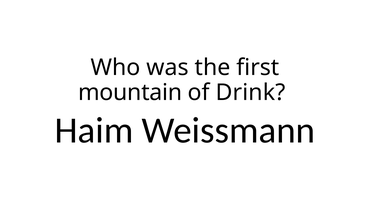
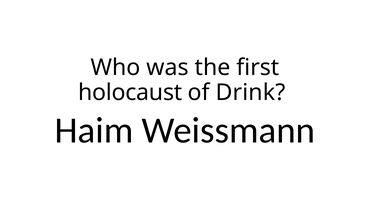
mountain: mountain -> holocaust
